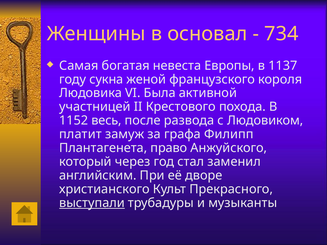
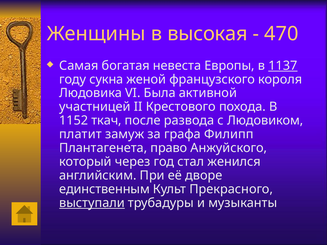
основал: основал -> высокая
734: 734 -> 470
1137 underline: none -> present
весь: весь -> ткач
заменил: заменил -> женился
христианского: христианского -> единственным
